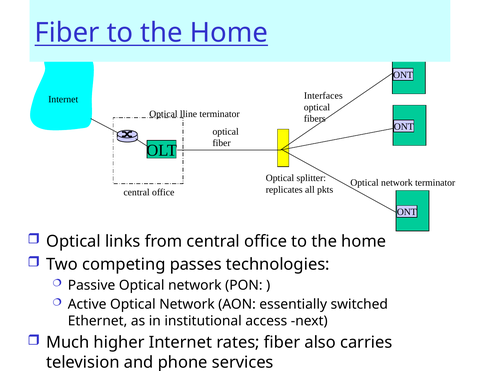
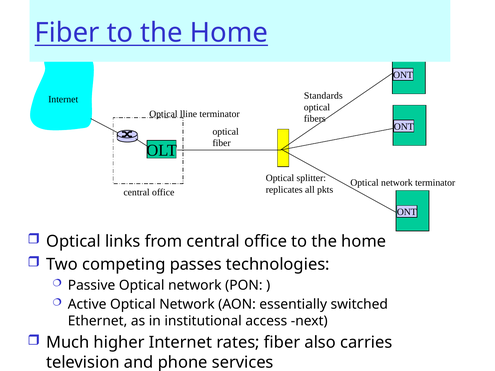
Interfaces: Interfaces -> Standards
